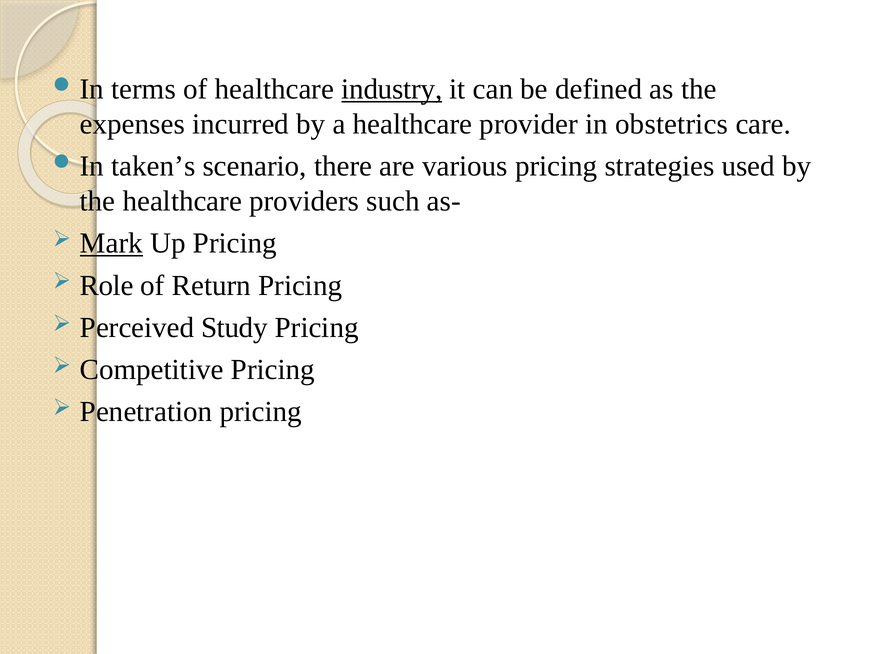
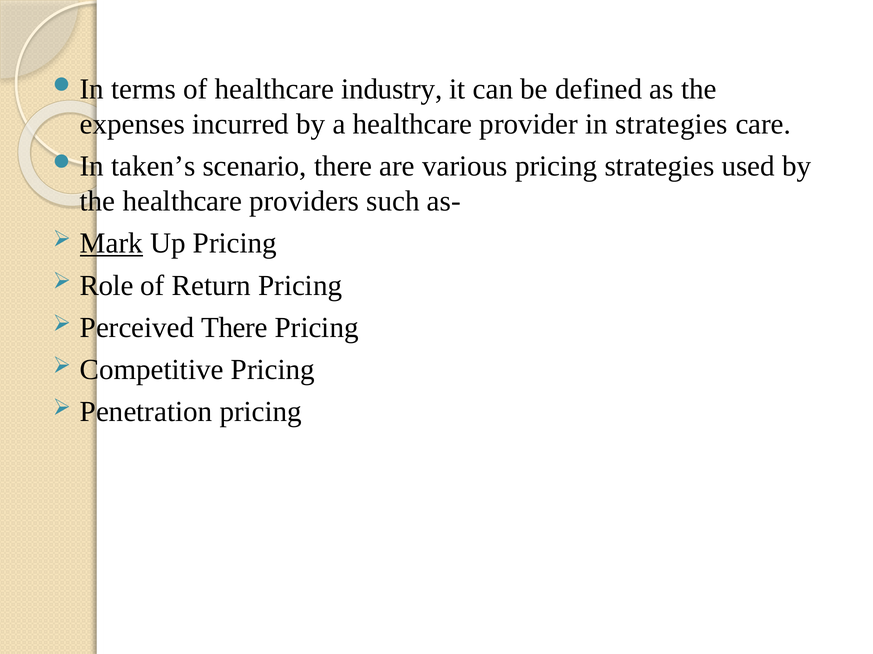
industry underline: present -> none
in obstetrics: obstetrics -> strategies
Perceived Study: Study -> There
